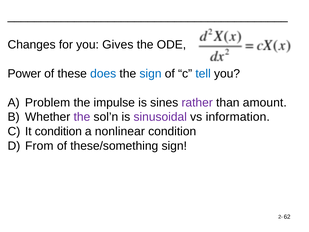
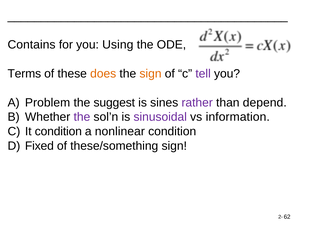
Changes: Changes -> Contains
Gives: Gives -> Using
Power: Power -> Terms
does colour: blue -> orange
sign at (150, 74) colour: blue -> orange
tell colour: blue -> purple
impulse: impulse -> suggest
amount: amount -> depend
From: From -> Fixed
